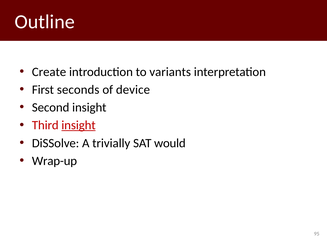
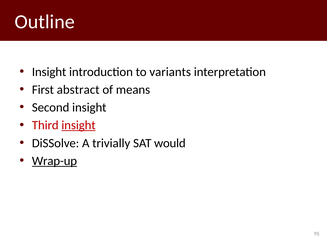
Create at (49, 72): Create -> Insight
seconds: seconds -> abstract
device: device -> means
Wrap-up underline: none -> present
